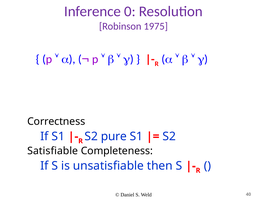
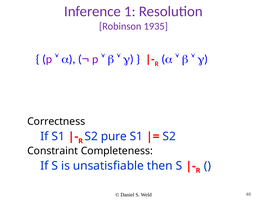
0: 0 -> 1
1975: 1975 -> 1935
Satisfiable: Satisfiable -> Constraint
